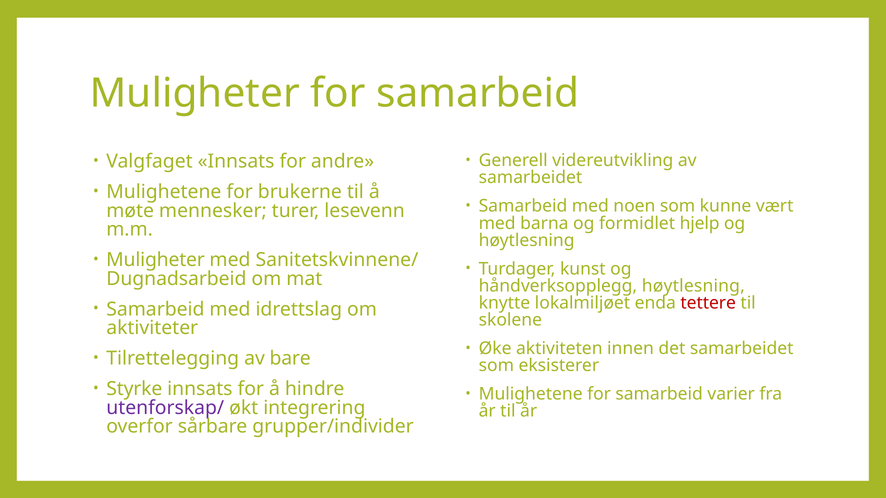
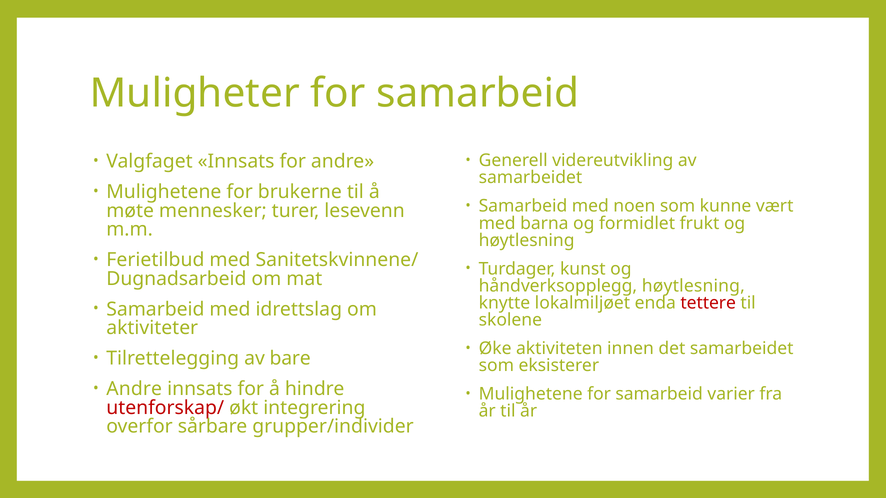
hjelp: hjelp -> frukt
Muligheter at (156, 260): Muligheter -> Ferietilbud
Styrke at (134, 389): Styrke -> Andre
utenforskap/ colour: purple -> red
